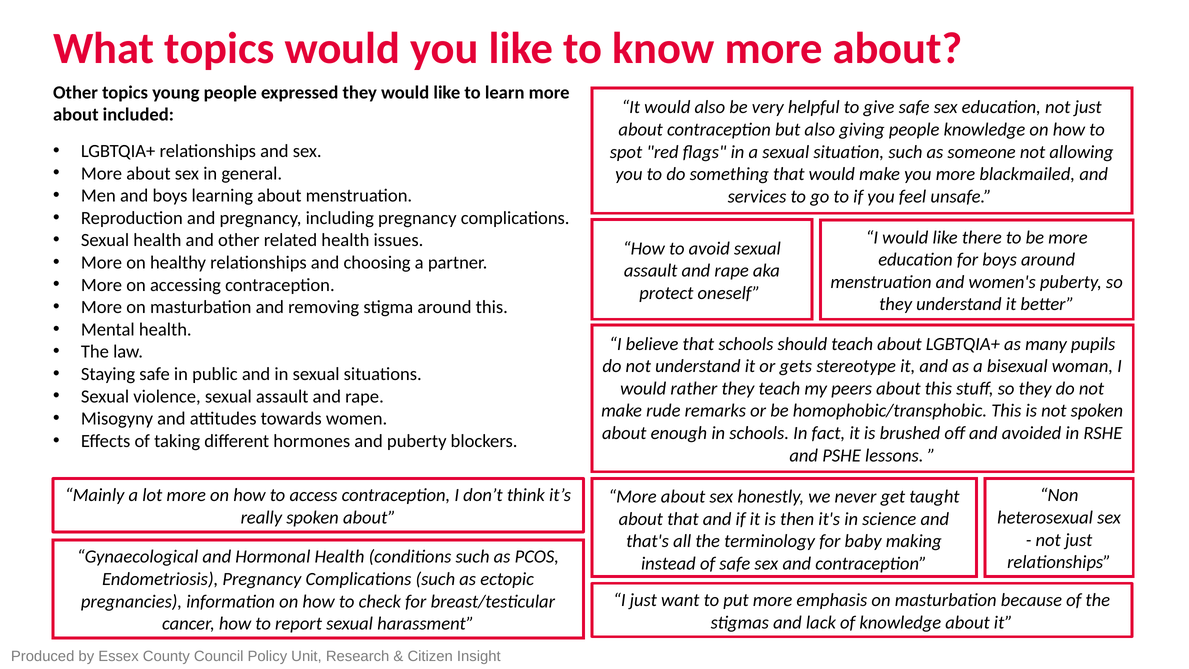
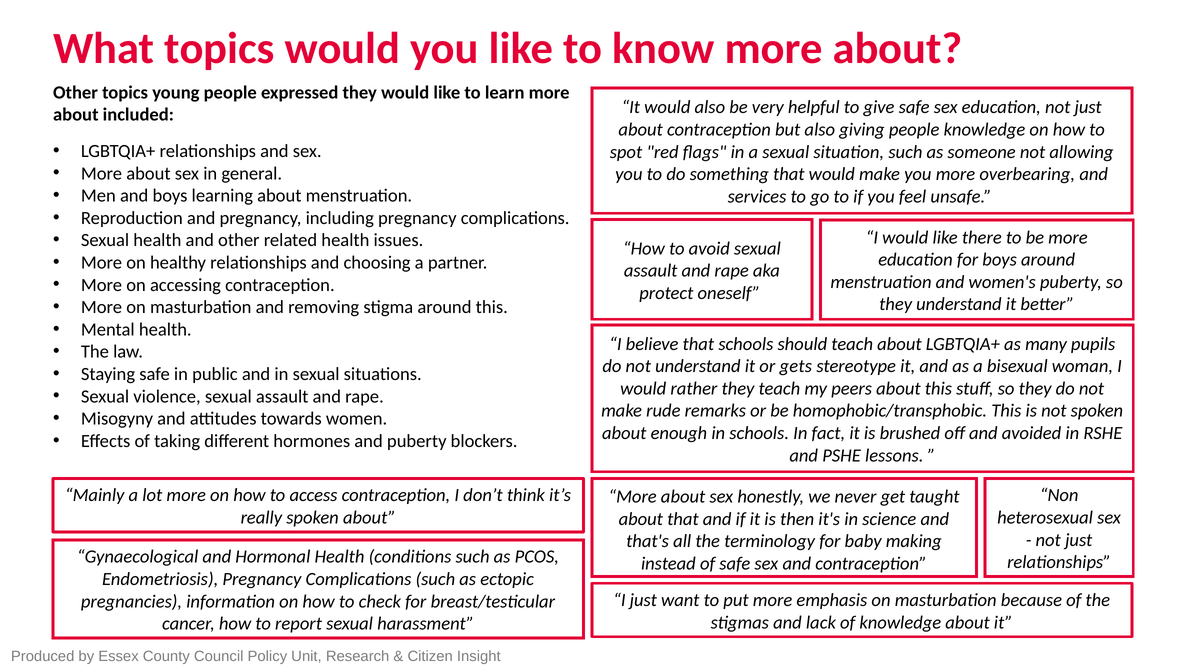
blackmailed: blackmailed -> overbearing
